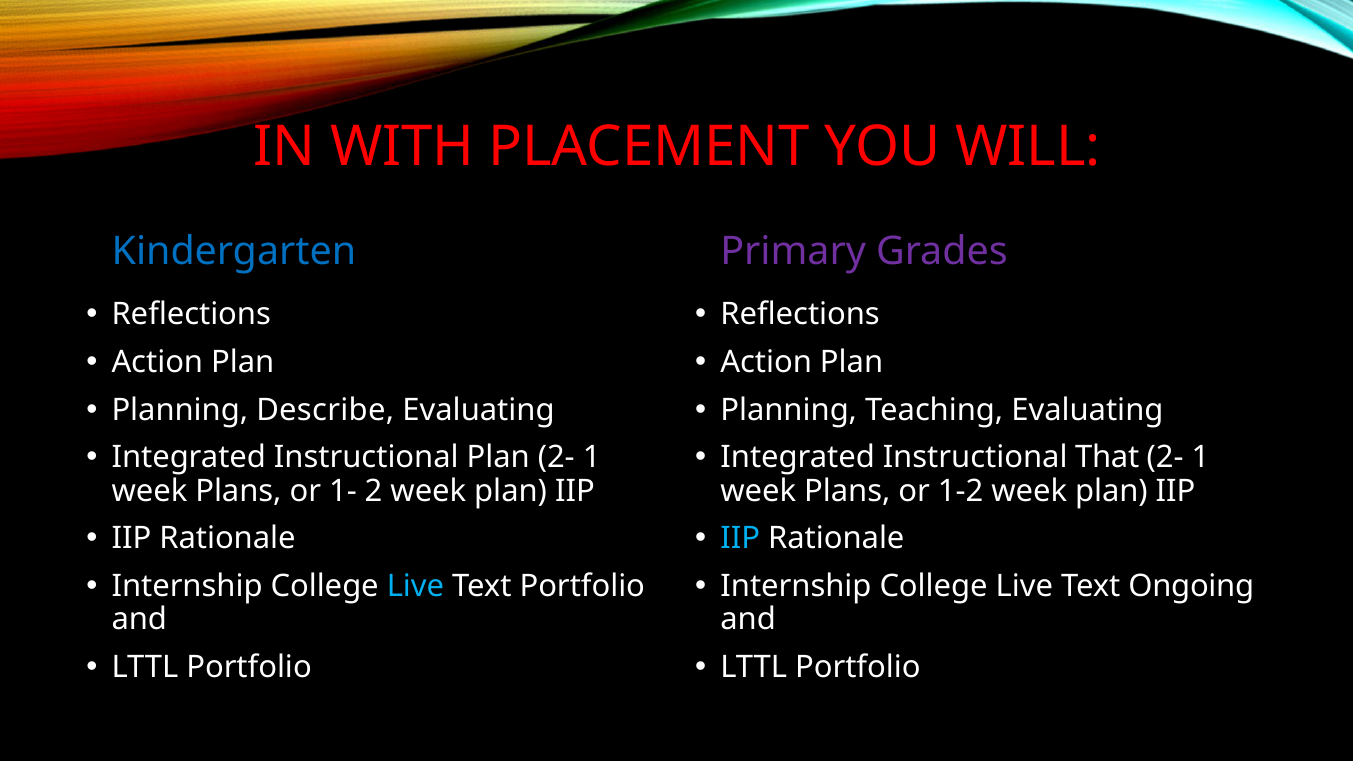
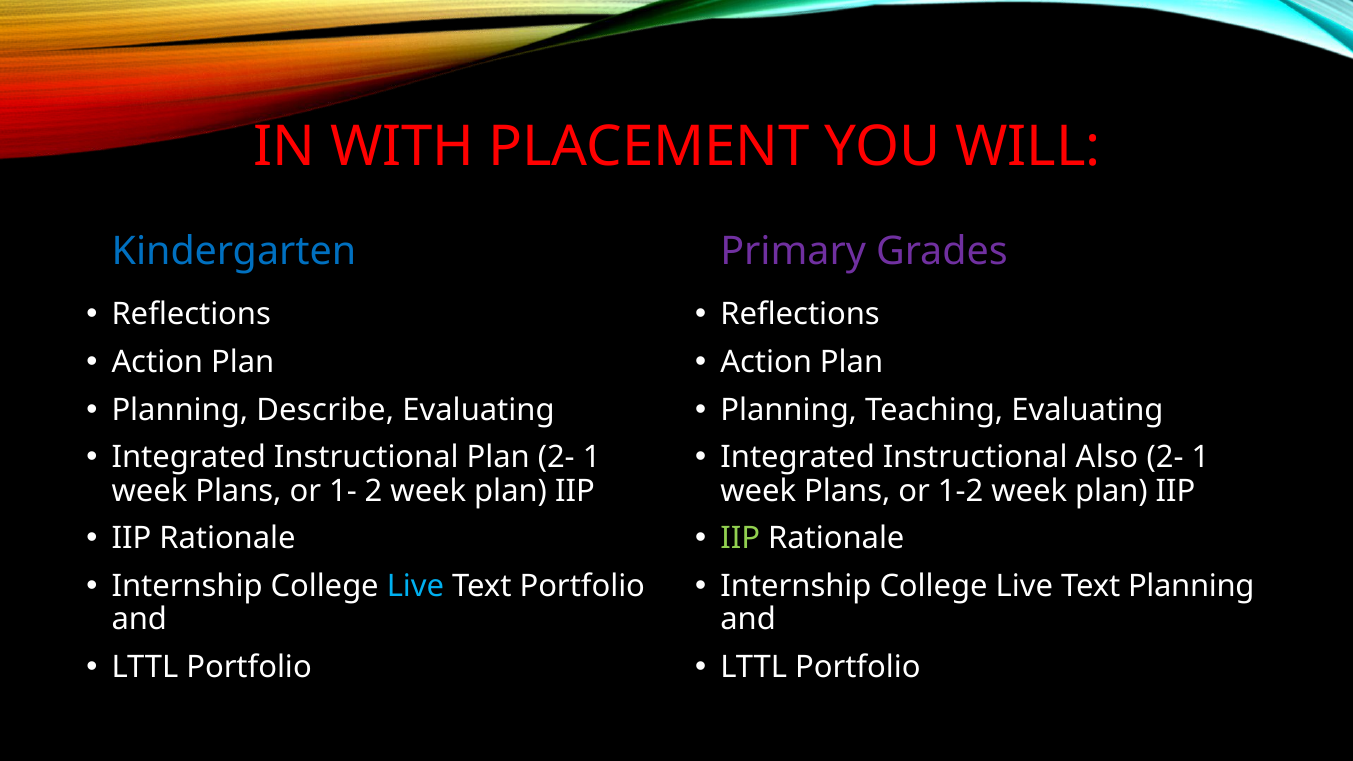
That: That -> Also
IIP at (740, 539) colour: light blue -> light green
Text Ongoing: Ongoing -> Planning
